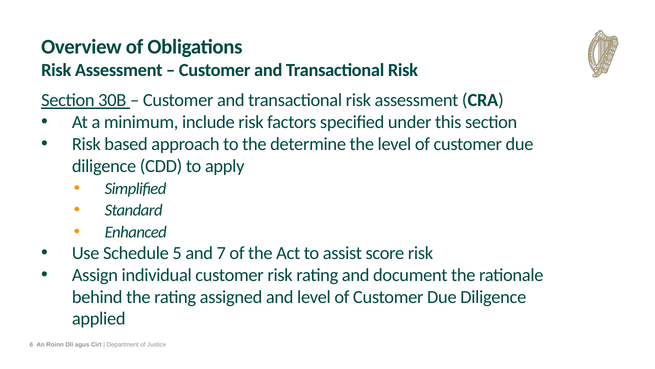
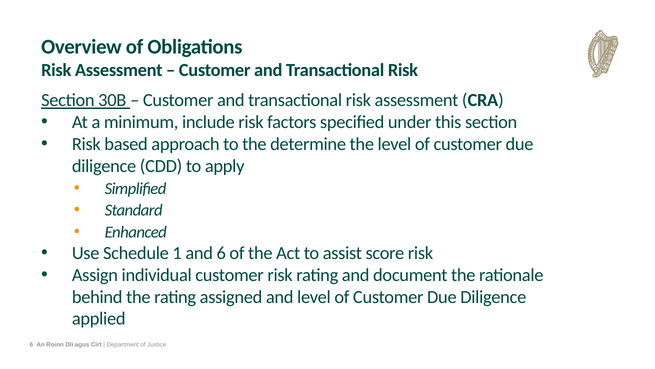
5: 5 -> 1
and 7: 7 -> 6
